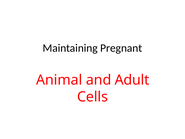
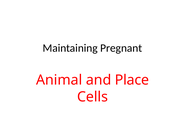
Adult: Adult -> Place
